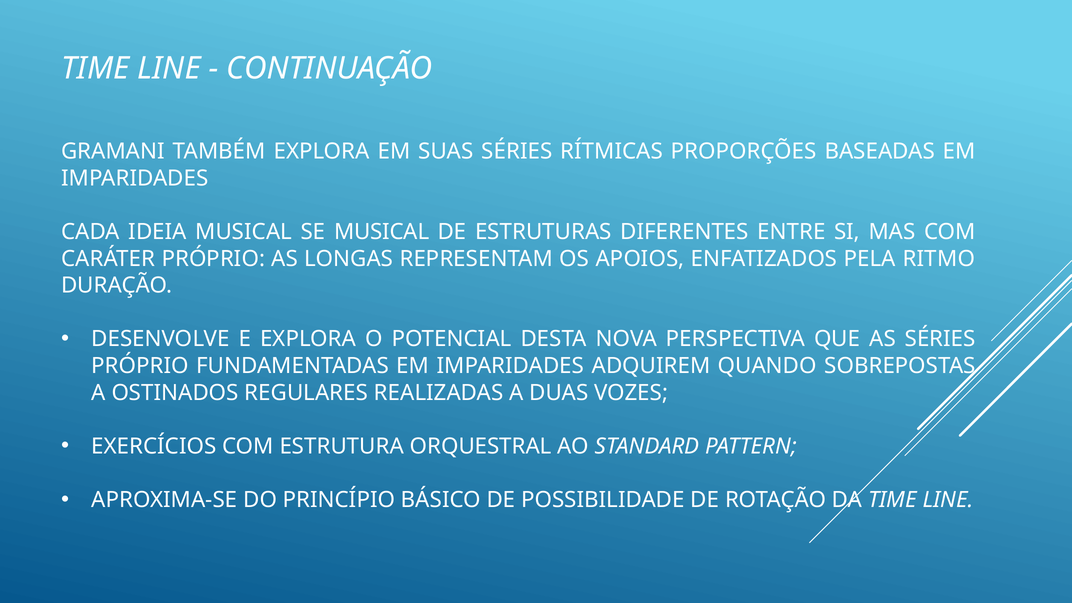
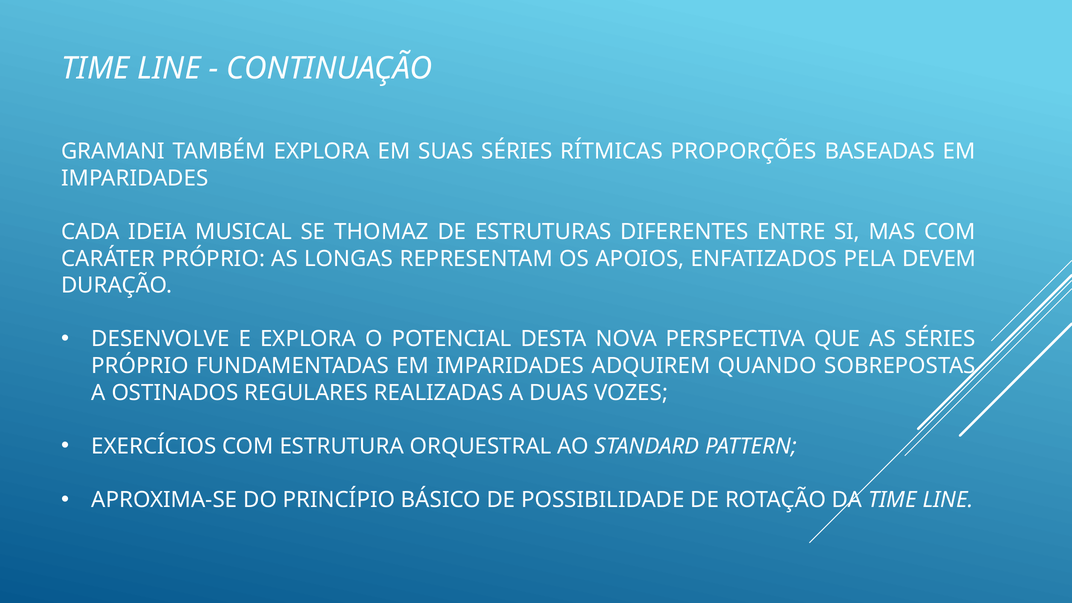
SE MUSICAL: MUSICAL -> THOMAZ
RITMO: RITMO -> DEVEM
